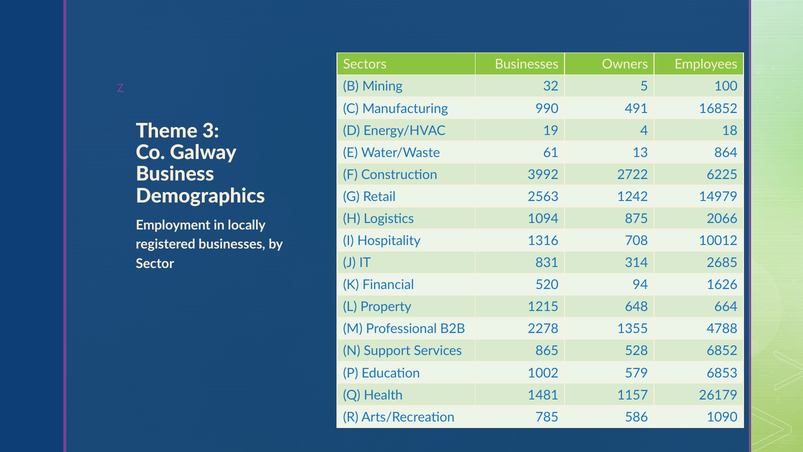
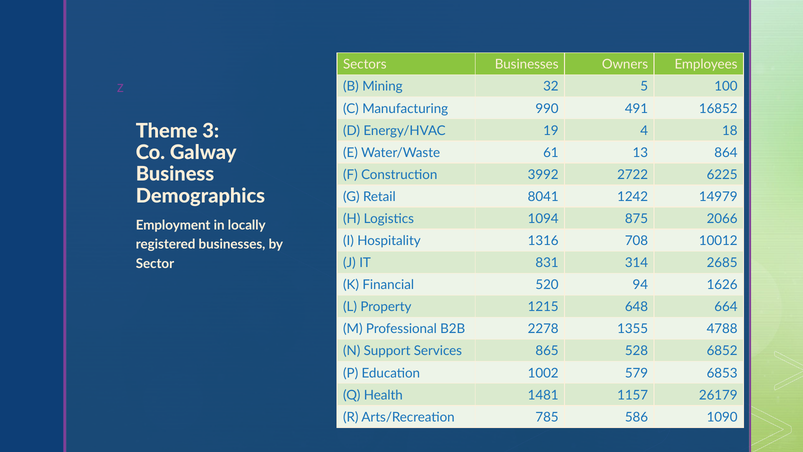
2563: 2563 -> 8041
